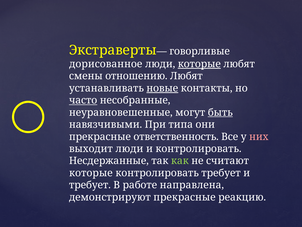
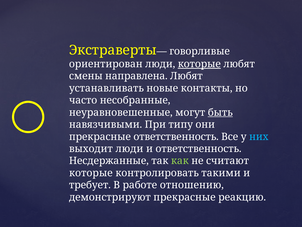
дорисованное: дорисованное -> ориентирован
отношению: отношению -> направлена
новые underline: present -> none
часто underline: present -> none
типа: типа -> типу
них colour: pink -> light blue
и контролировать: контролировать -> ответственность
контролировать требует: требует -> такими
направлена: направлена -> отношению
